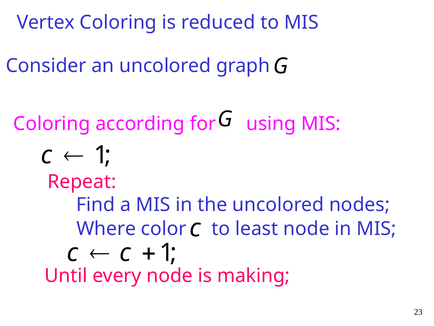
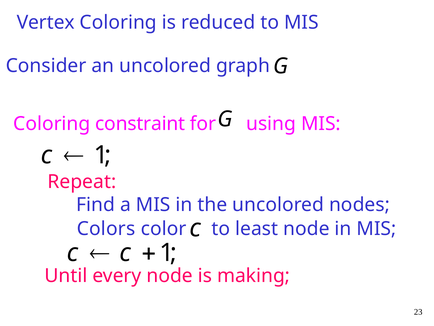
according: according -> constraint
Where: Where -> Colors
